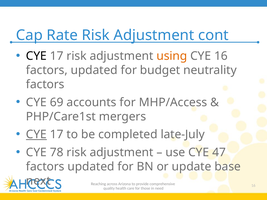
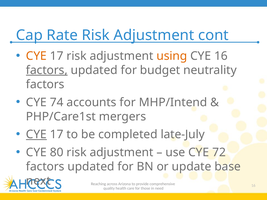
CYE at (36, 56) colour: black -> orange
factors at (47, 70) underline: none -> present
69: 69 -> 74
MHP/Access: MHP/Access -> MHP/Intend
78: 78 -> 80
47: 47 -> 72
